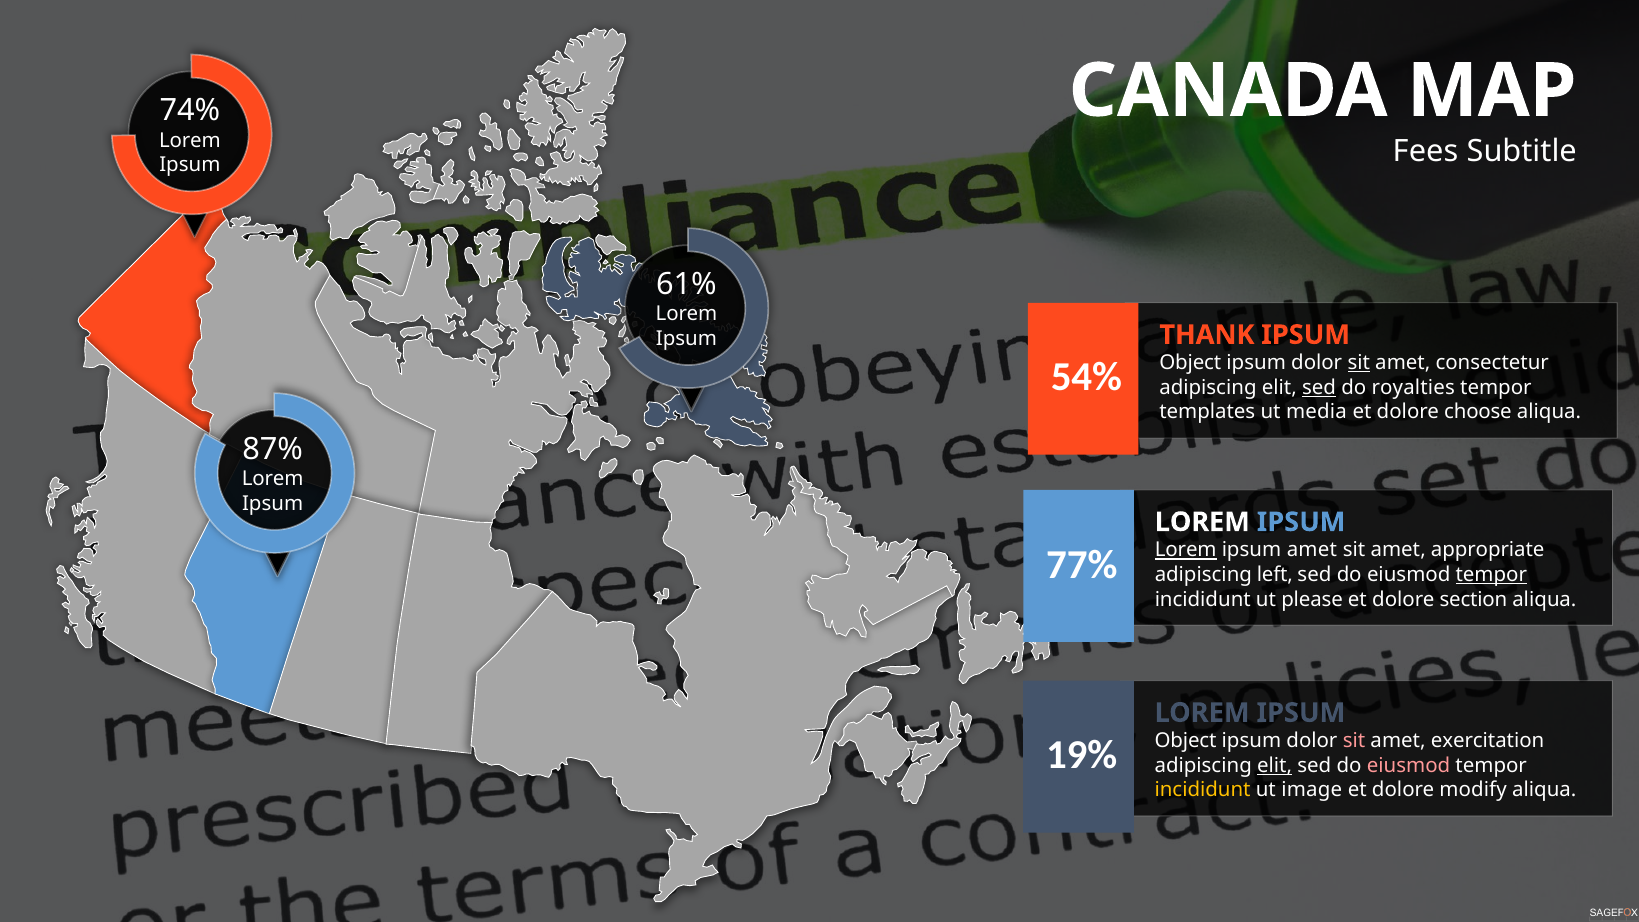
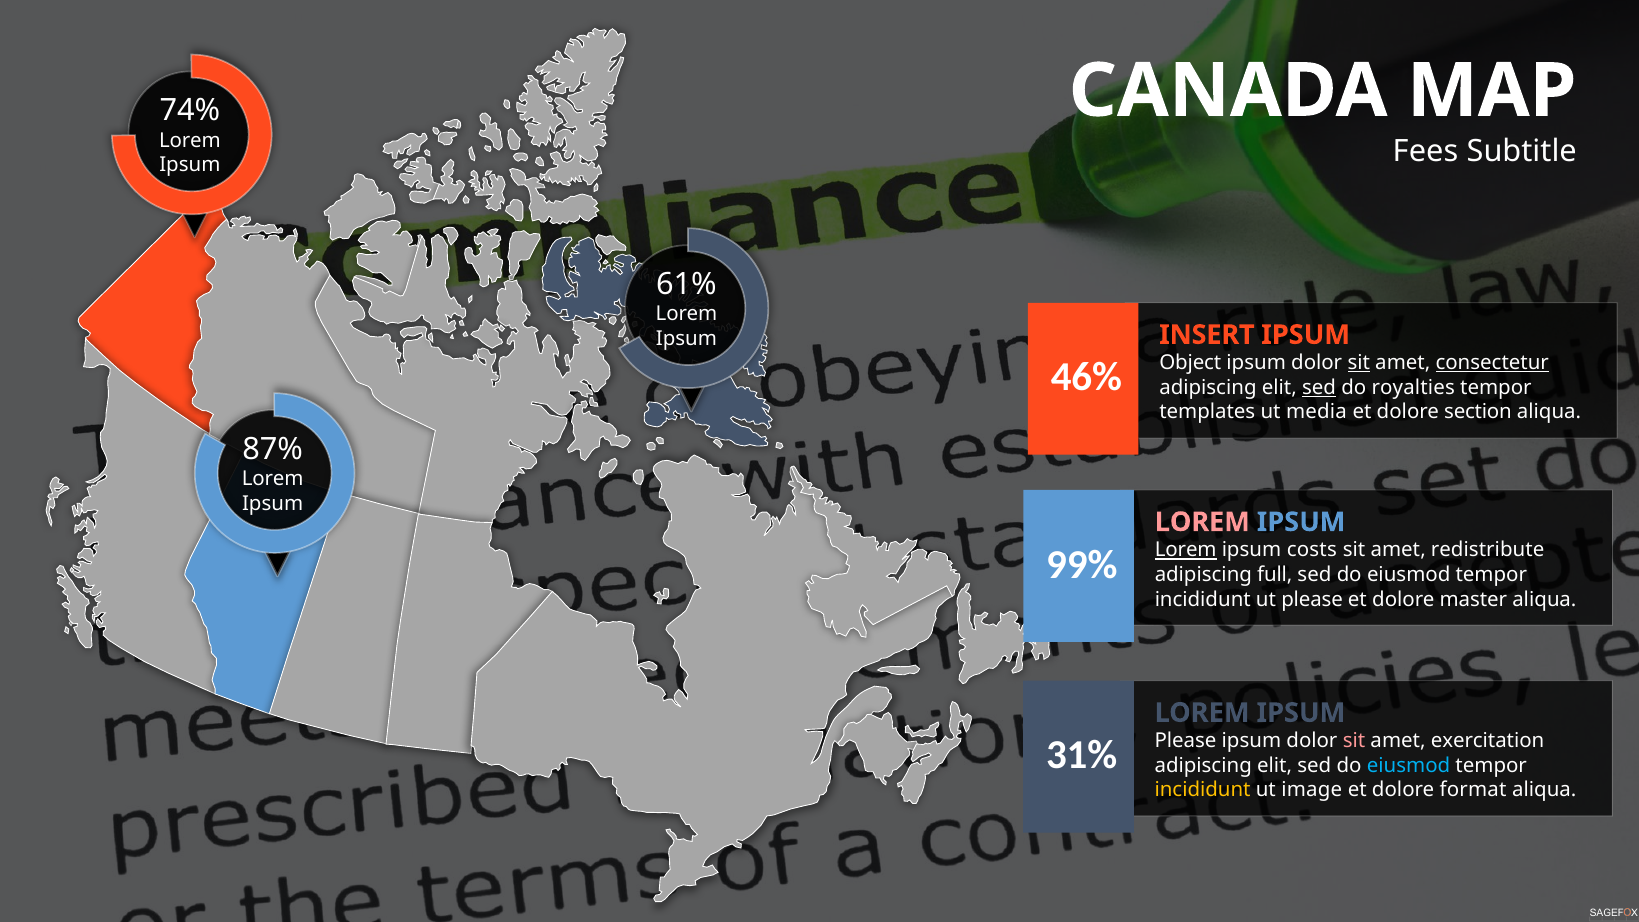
THANK: THANK -> INSERT
consectetur underline: none -> present
54%: 54% -> 46%
choose: choose -> section
LOREM at (1202, 522) colour: white -> pink
ipsum amet: amet -> costs
appropriate: appropriate -> redistribute
77%: 77% -> 99%
left: left -> full
tempor at (1491, 575) underline: present -> none
section: section -> master
Object at (1186, 741): Object -> Please
19%: 19% -> 31%
elit at (1275, 766) underline: present -> none
eiusmod at (1409, 766) colour: pink -> light blue
modify: modify -> format
